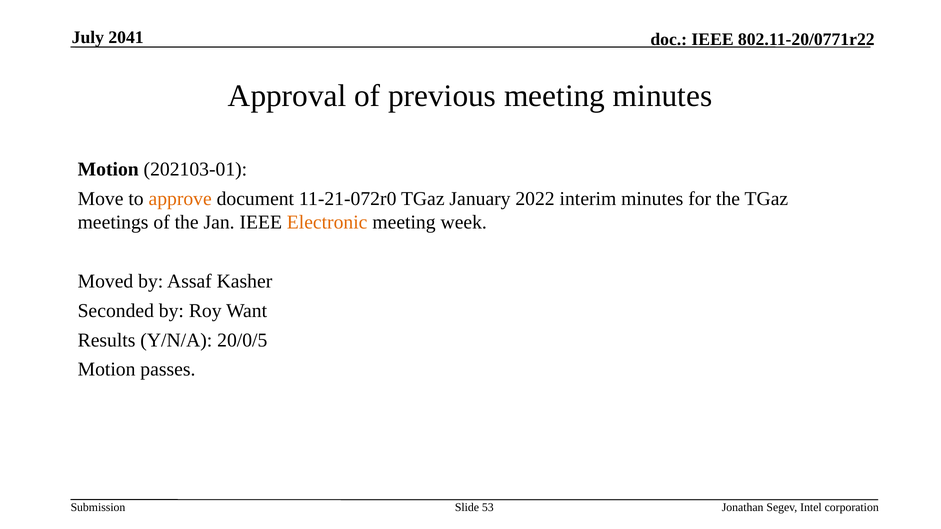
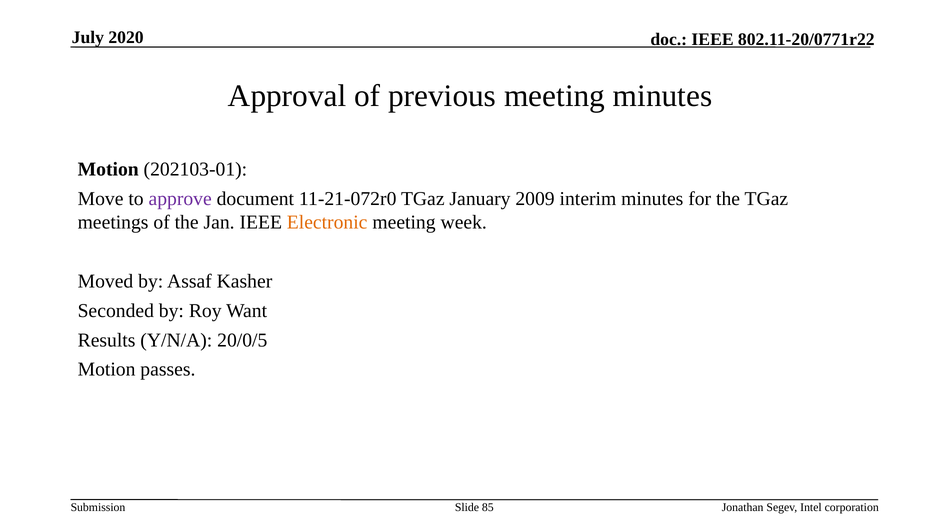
2041: 2041 -> 2020
approve colour: orange -> purple
2022: 2022 -> 2009
53: 53 -> 85
